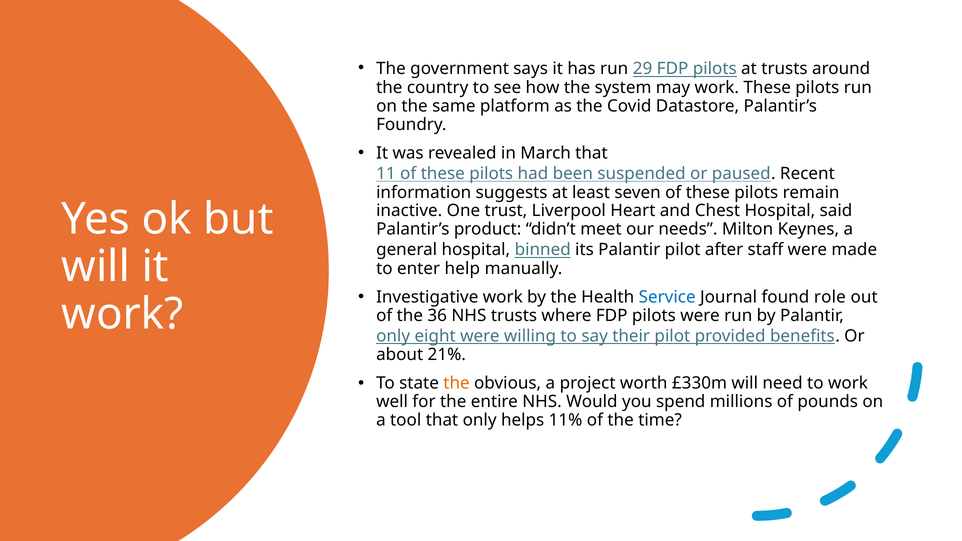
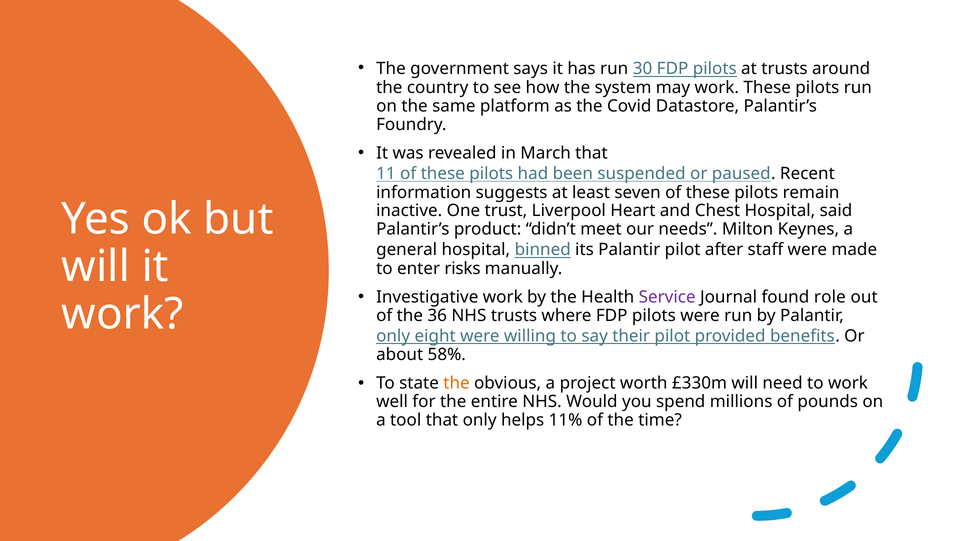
29: 29 -> 30
help: help -> risks
Service colour: blue -> purple
21%: 21% -> 58%
